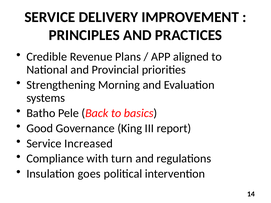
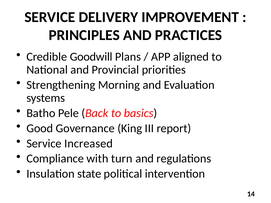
Revenue: Revenue -> Goodwill
goes: goes -> state
